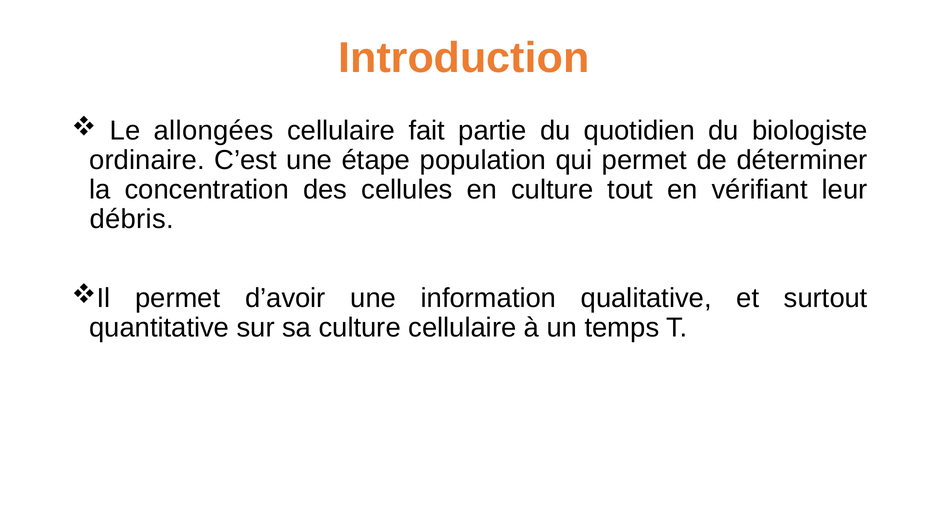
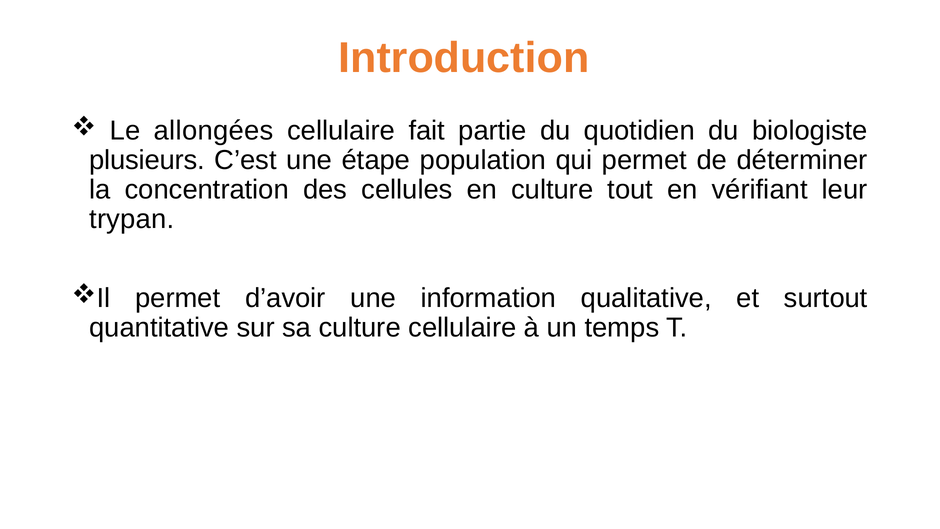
ordinaire: ordinaire -> plusieurs
débris: débris -> trypan
